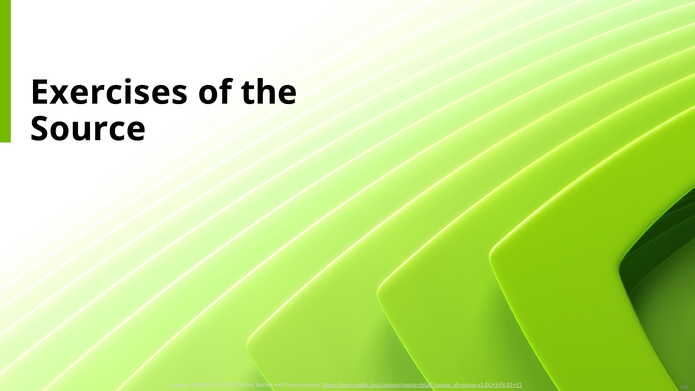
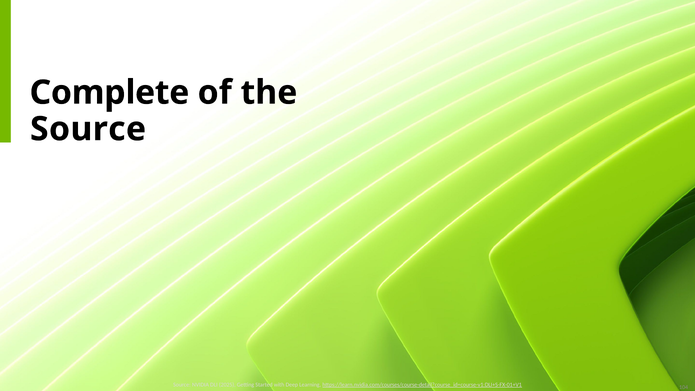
Exercises: Exercises -> Complete
